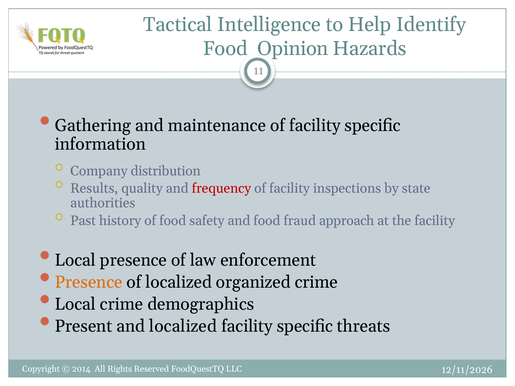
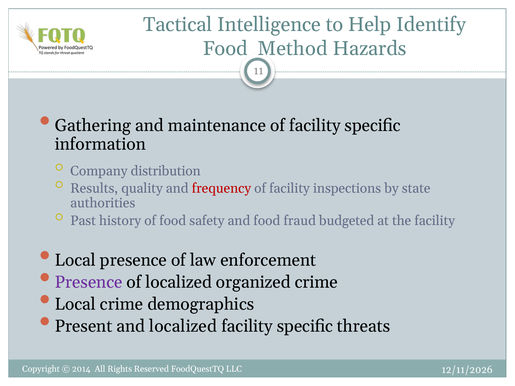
Opinion: Opinion -> Method
approach: approach -> budgeted
Presence at (89, 282) colour: orange -> purple
